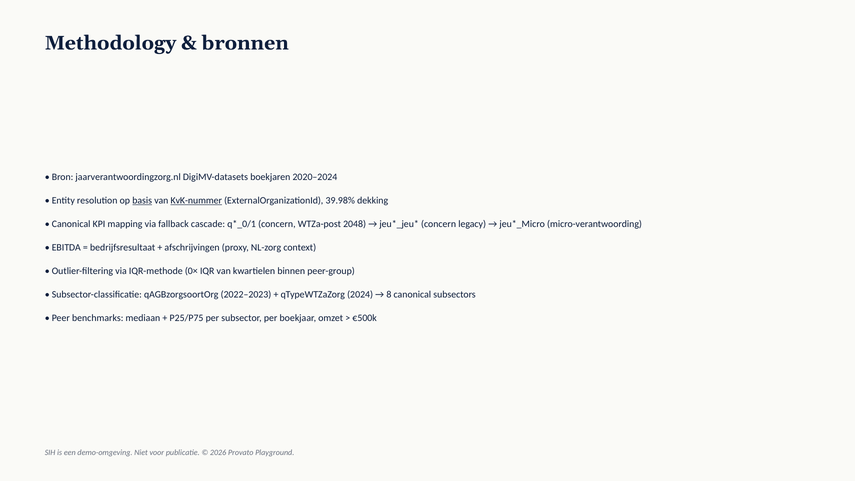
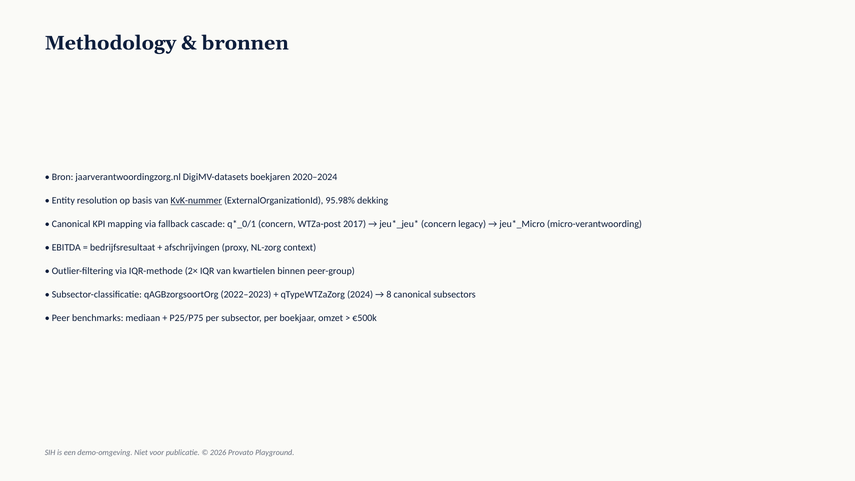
basis underline: present -> none
39.98%: 39.98% -> 95.98%
2048: 2048 -> 2017
0×: 0× -> 2×
